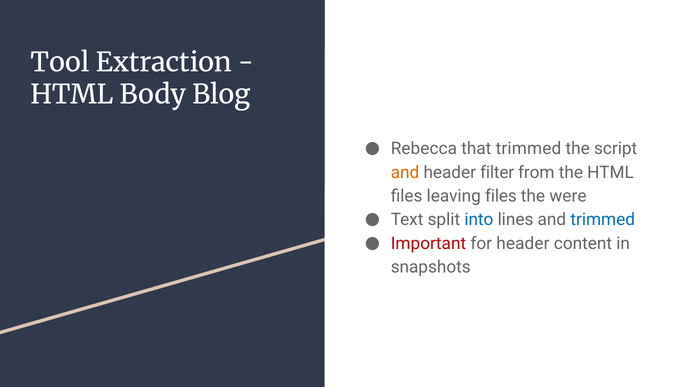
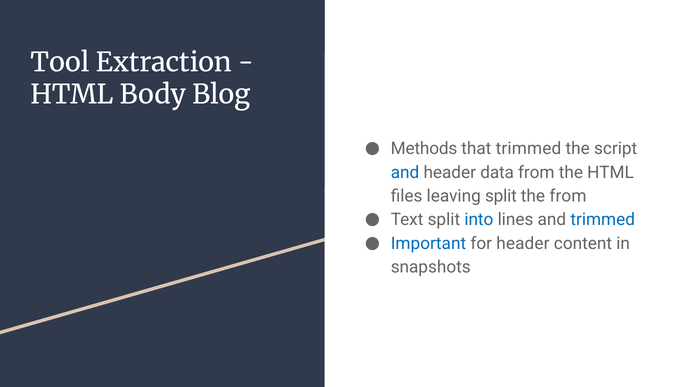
Rebecca: Rebecca -> Methods
and at (405, 172) colour: orange -> blue
filter: filter -> data
leaving files: files -> split
the were: were -> from
Important colour: red -> blue
